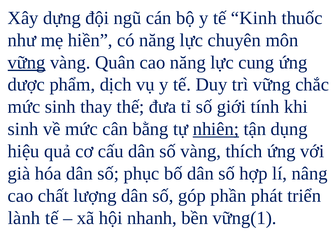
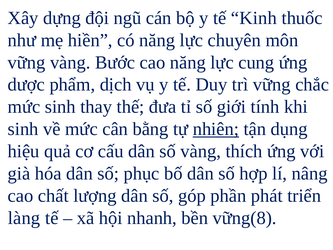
vững at (27, 62) underline: present -> none
Quân: Quân -> Bước
lành: lành -> làng
vững(1: vững(1 -> vững(8
